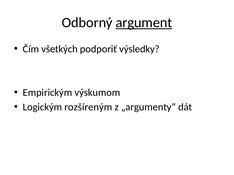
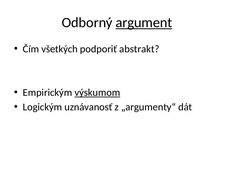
výsledky: výsledky -> abstrakt
výskumom underline: none -> present
rozšíreným: rozšíreným -> uznávanosť
